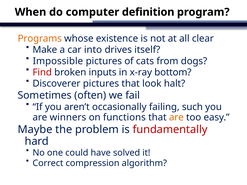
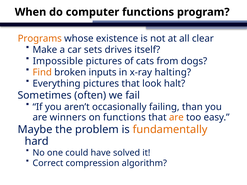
computer definition: definition -> functions
into: into -> sets
Find colour: red -> orange
bottom: bottom -> halting
Discoverer: Discoverer -> Everything
such: such -> than
fundamentally colour: red -> orange
